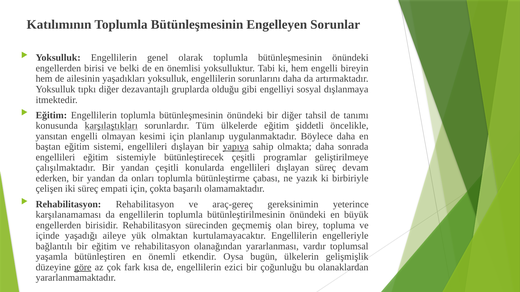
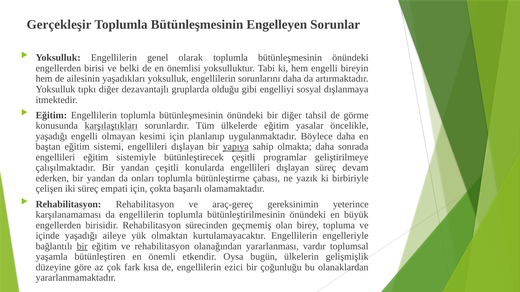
Katılımının: Katılımının -> Gerçekleşir
tanımı: tanımı -> görme
şiddetli: şiddetli -> yasalar
yansıtan at (51, 136): yansıtan -> yaşadığı
bir at (82, 247) underline: none -> present
göre underline: present -> none
